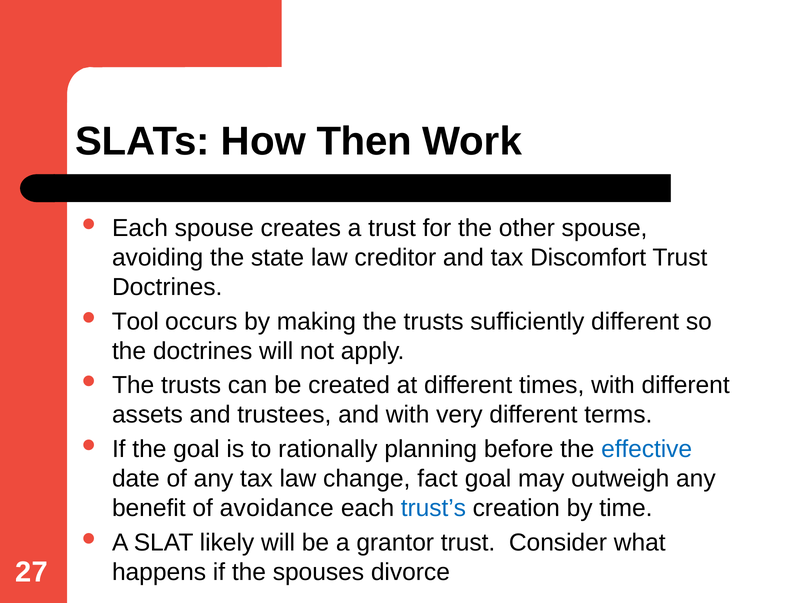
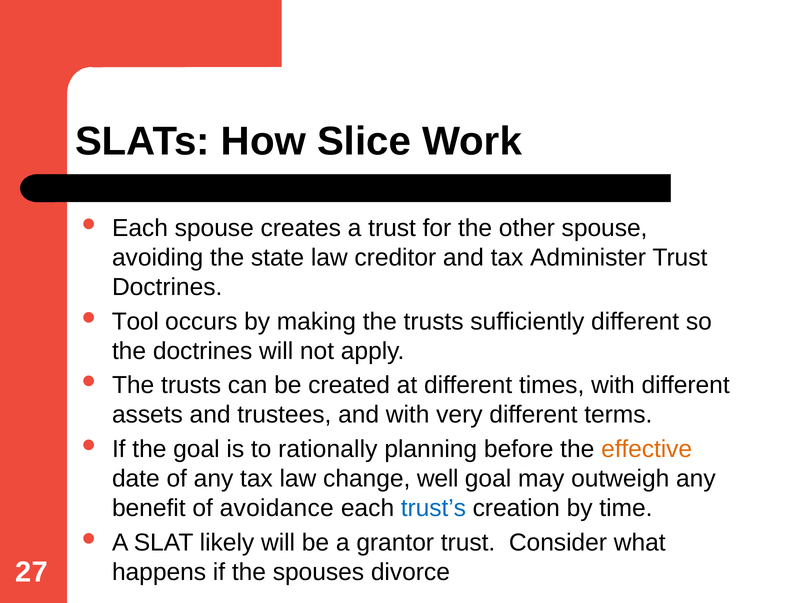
Then: Then -> Slice
Discomfort: Discomfort -> Administer
effective colour: blue -> orange
fact: fact -> well
